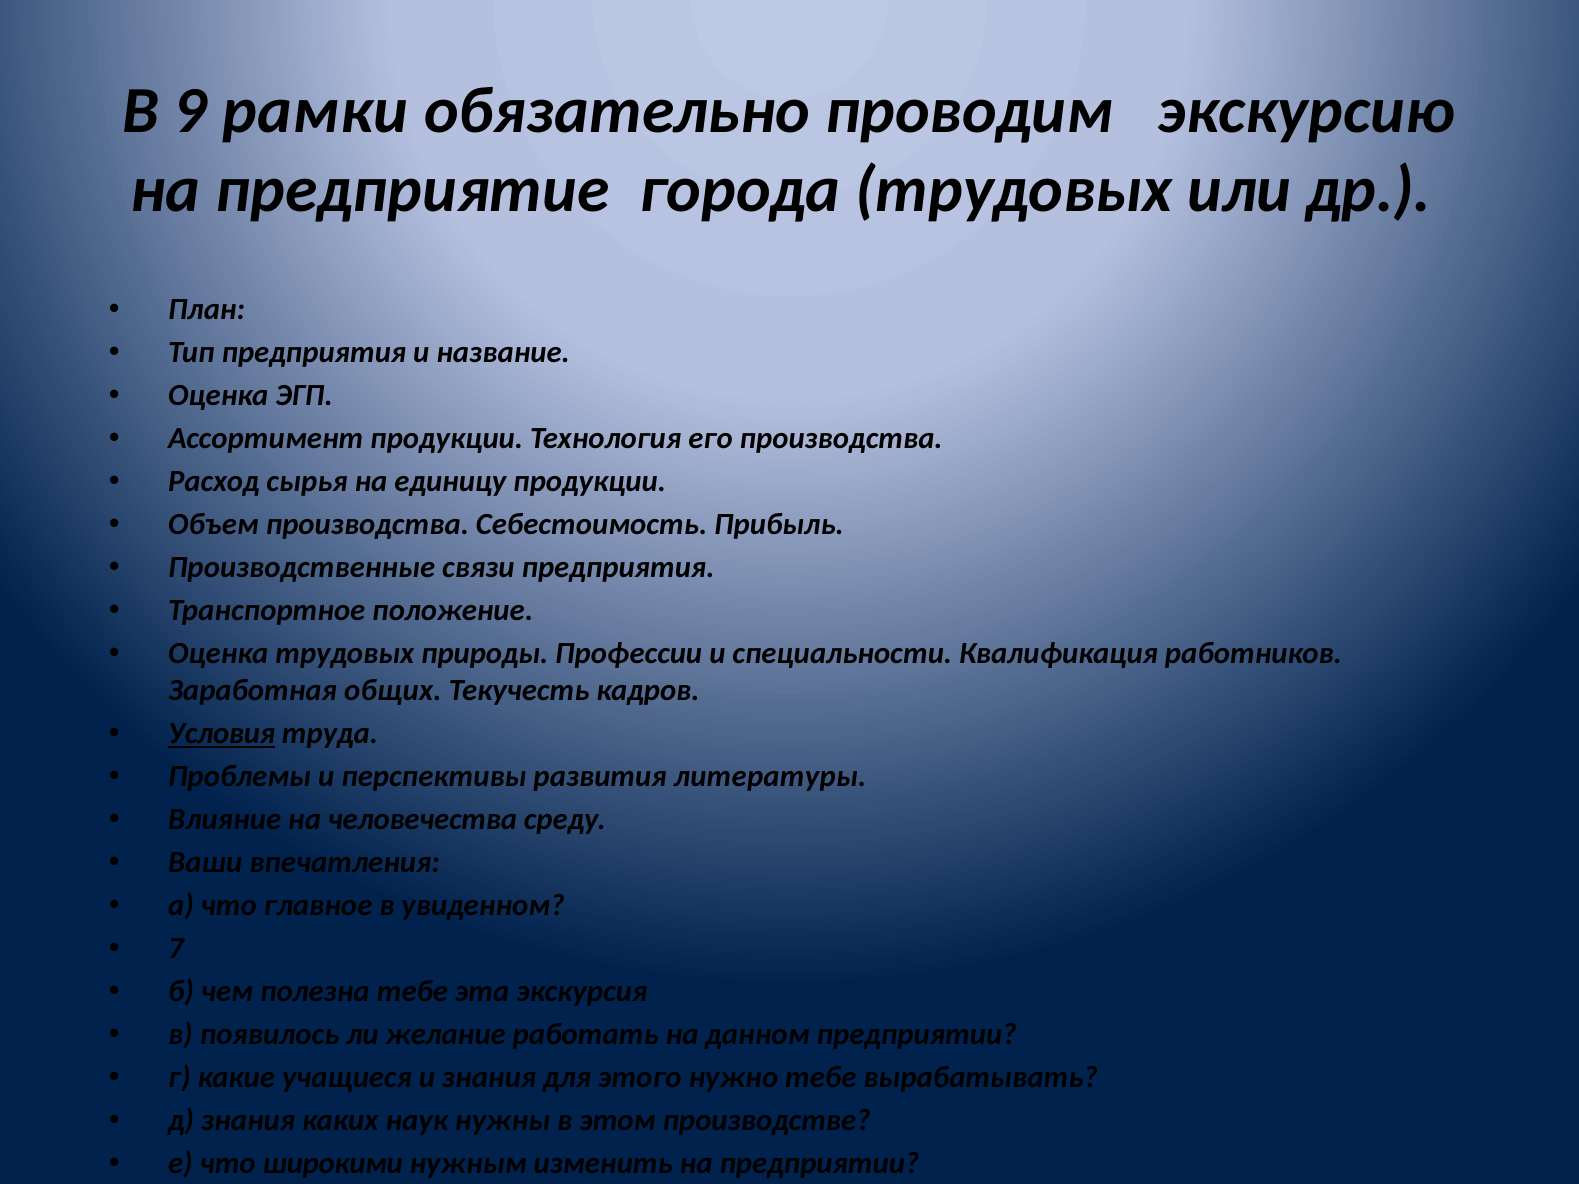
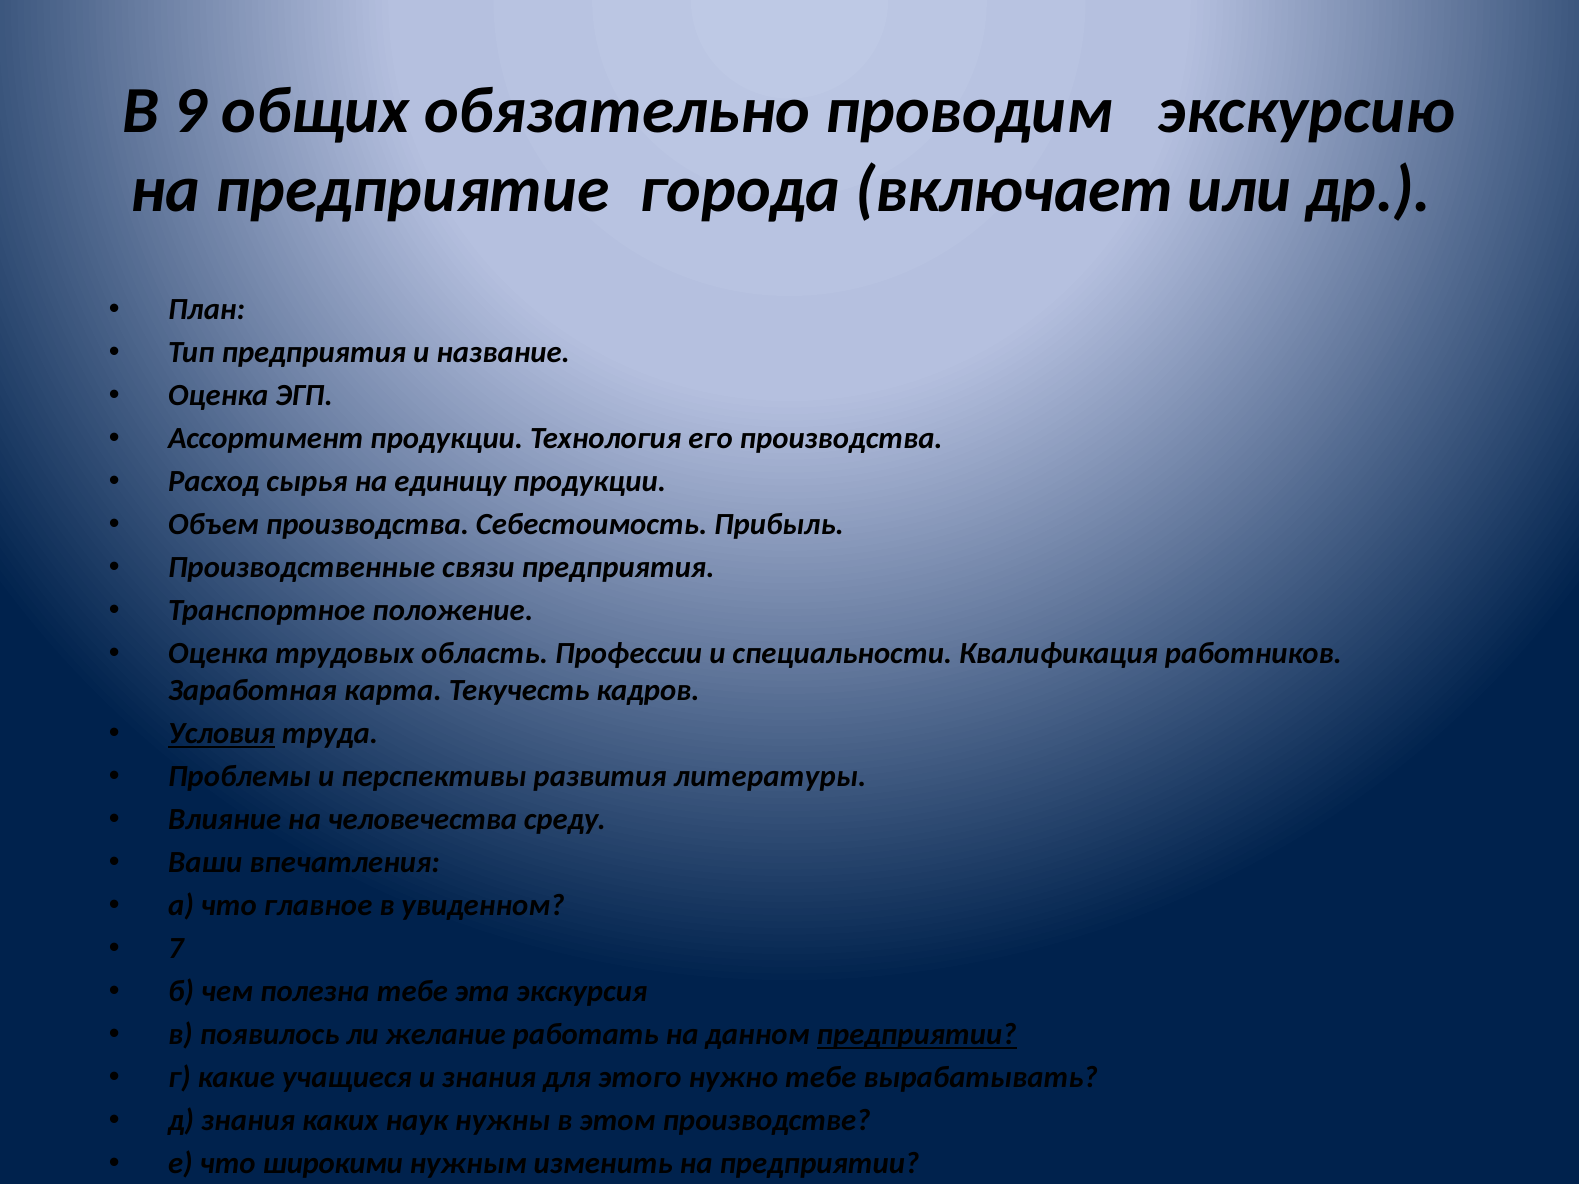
рамки: рамки -> общих
города трудовых: трудовых -> включает
природы: природы -> область
общих: общих -> карта
предприятии at (917, 1035) underline: none -> present
